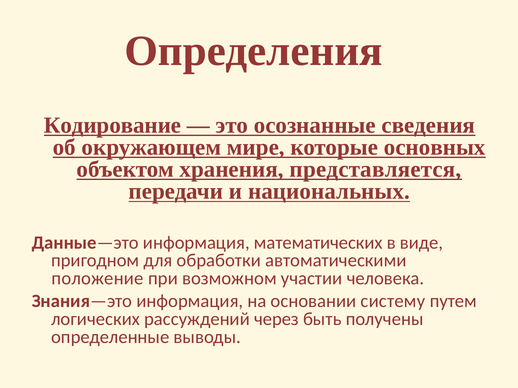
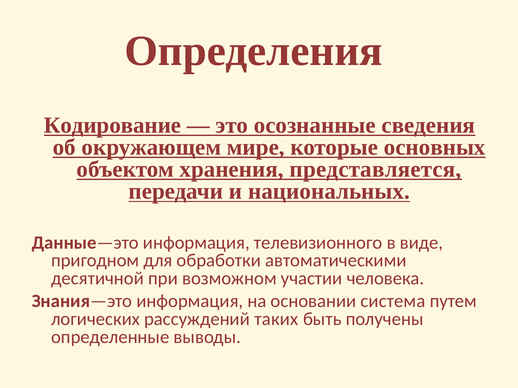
математических: математических -> телевизионного
положение: положение -> десятичной
систему: систему -> система
через: через -> таких
